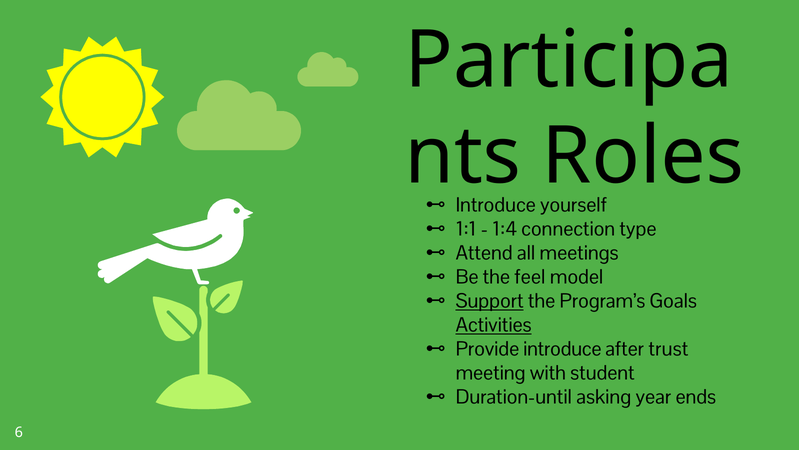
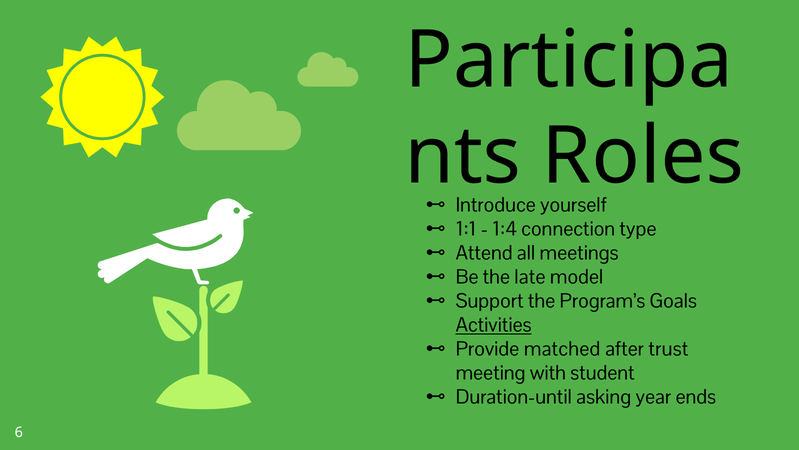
feel: feel -> late
Support underline: present -> none
Provide introduce: introduce -> matched
